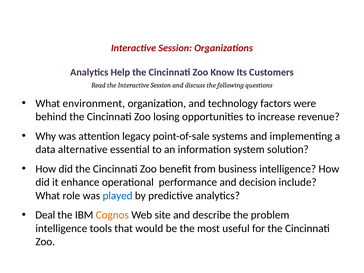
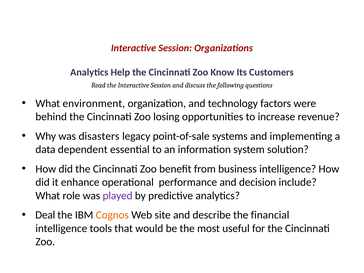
attention: attention -> disasters
alternative: alternative -> dependent
played colour: blue -> purple
problem: problem -> financial
